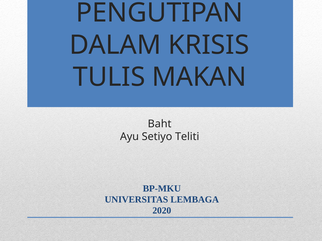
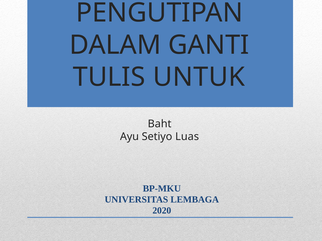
KRISIS: KRISIS -> GANTI
MAKAN: MAKAN -> UNTUK
Teliti: Teliti -> Luas
